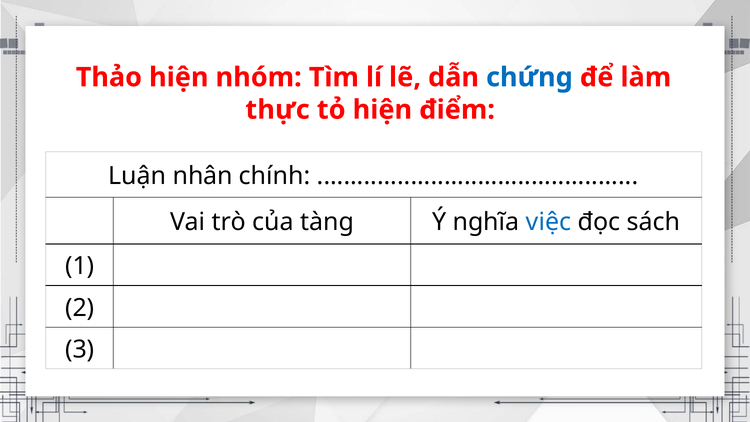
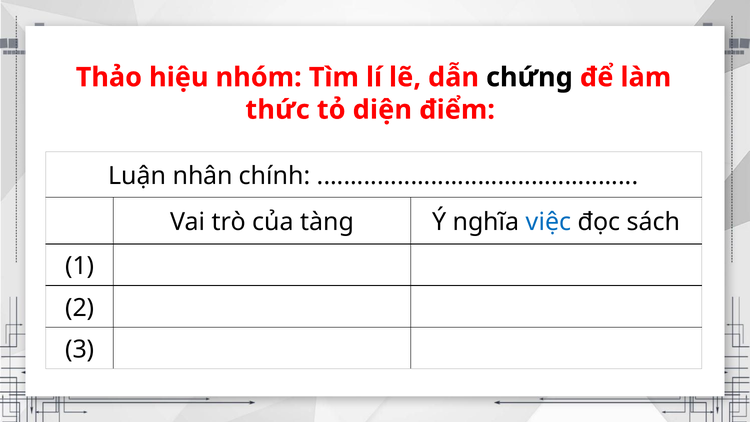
hiện at (179, 77): hiện -> hiệu
chứng colour: blue -> black
thực: thực -> thức
tỏ hiện: hiện -> diện
